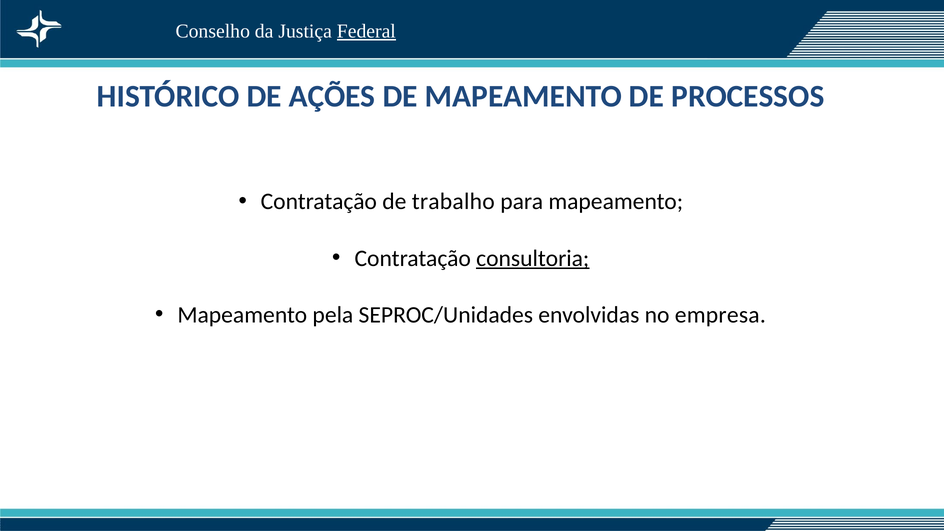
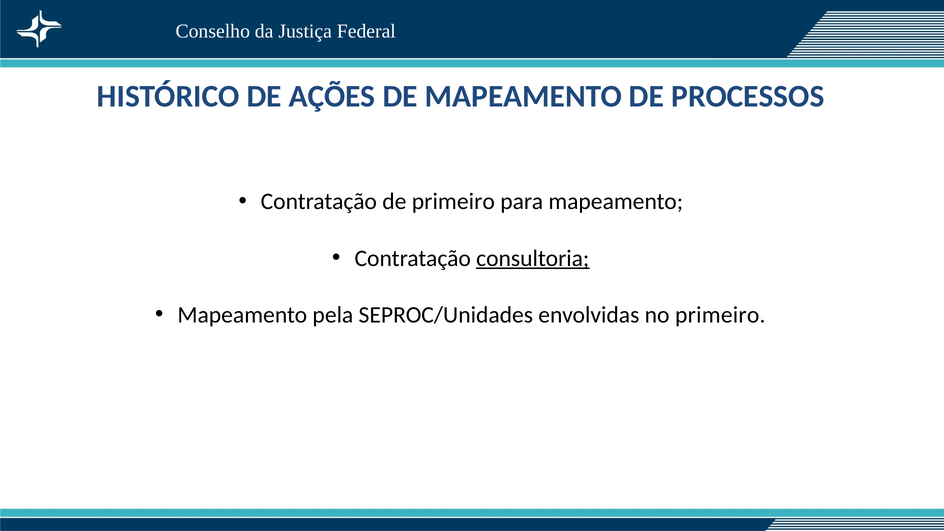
Federal underline: present -> none
de trabalho: trabalho -> primeiro
no empresa: empresa -> primeiro
